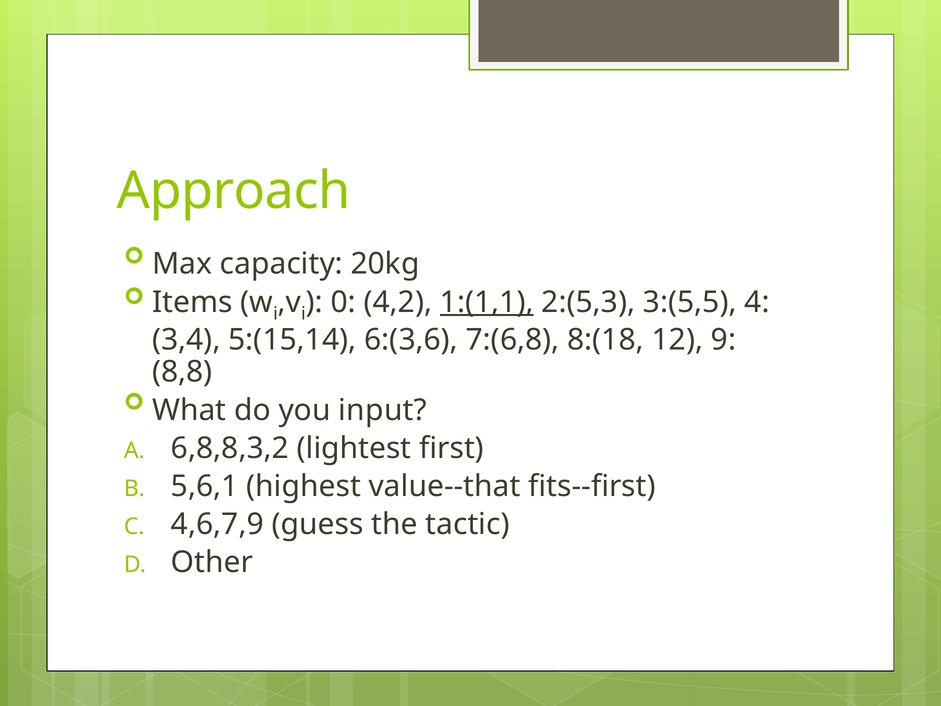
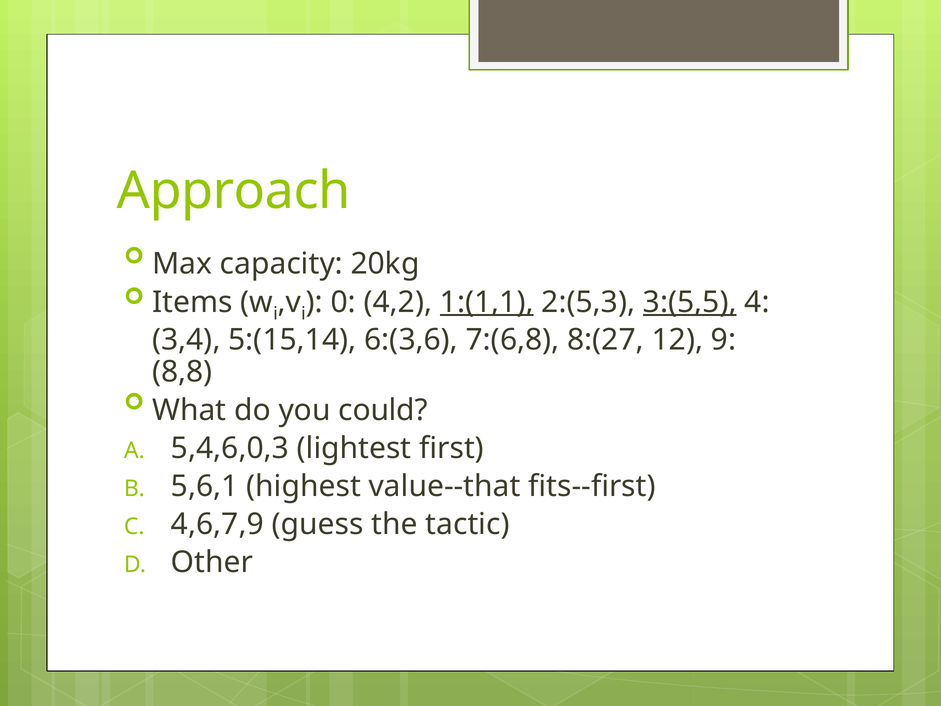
3:(5,5 underline: none -> present
8:(18: 8:(18 -> 8:(27
input: input -> could
6,8,8,3,2: 6,8,8,3,2 -> 5,4,6,0,3
